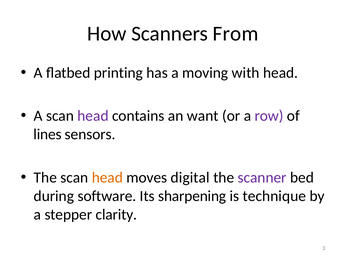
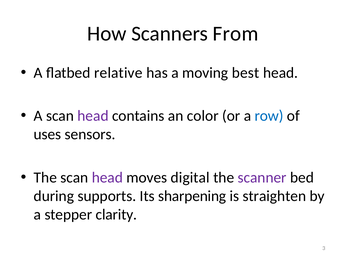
printing: printing -> relative
with: with -> best
want: want -> color
row colour: purple -> blue
lines: lines -> uses
head at (107, 177) colour: orange -> purple
software: software -> supports
technique: technique -> straighten
